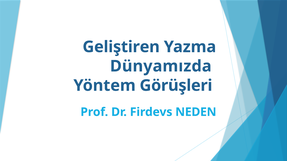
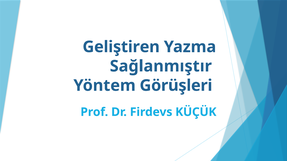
Dünyamızda: Dünyamızda -> Sağlanmıştır
NEDEN: NEDEN -> KÜÇÜK
